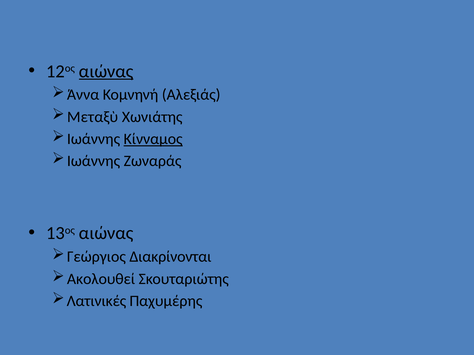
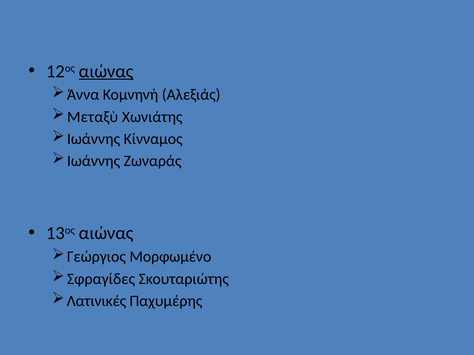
Κίνναμος underline: present -> none
Διακρίνονται: Διακρίνονται -> Μορφωμένο
Ακολουθεί: Ακολουθεί -> Σφραγίδες
